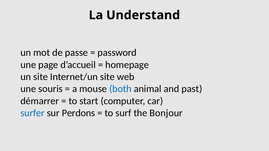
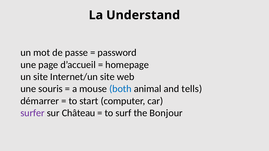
past: past -> tells
surfer colour: blue -> purple
Perdons: Perdons -> Château
